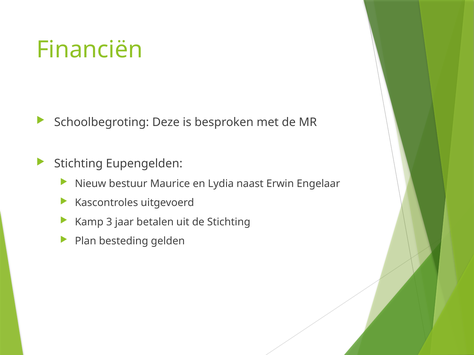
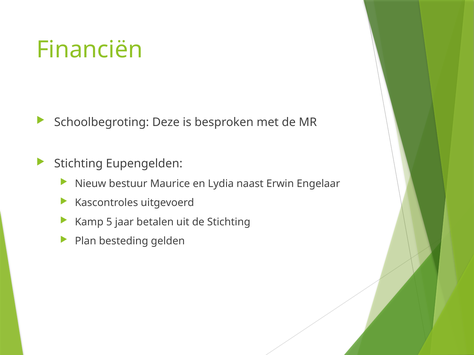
3: 3 -> 5
